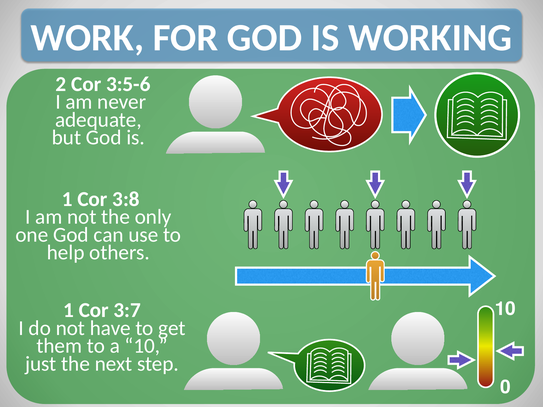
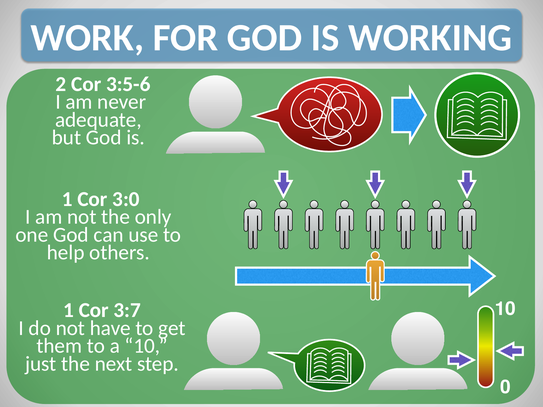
3:8: 3:8 -> 3:0
